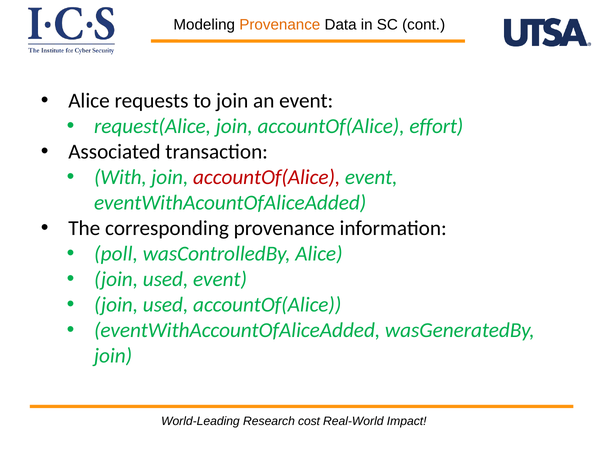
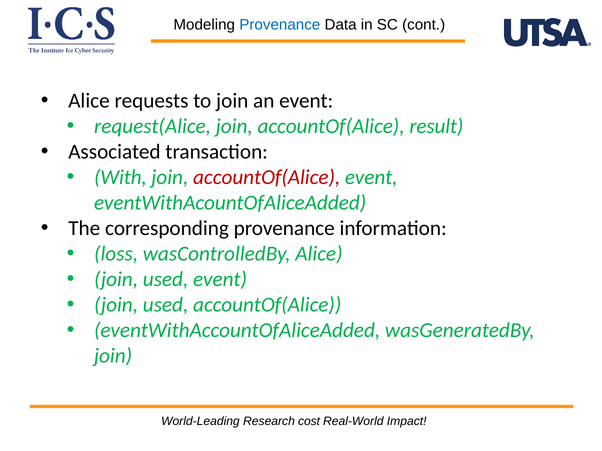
Provenance at (280, 25) colour: orange -> blue
effort: effort -> result
poll: poll -> loss
